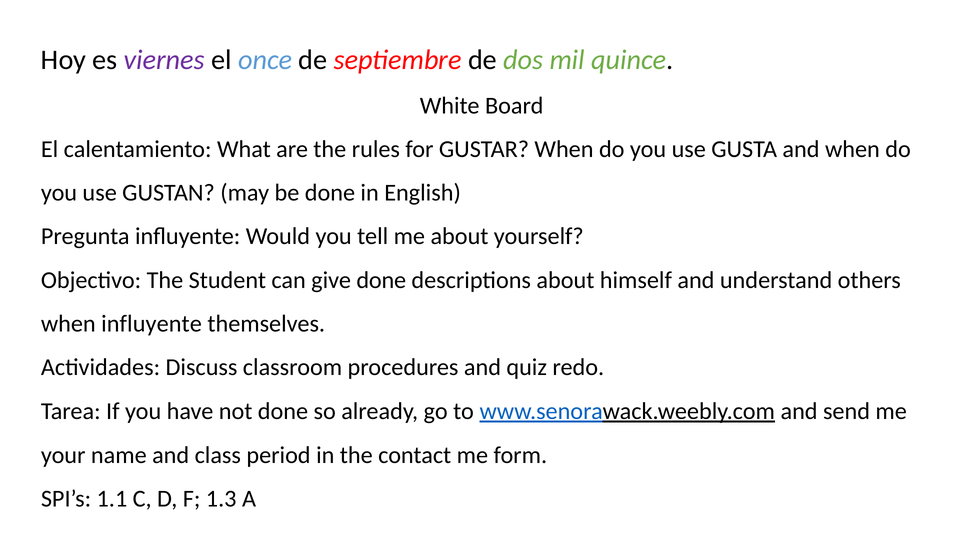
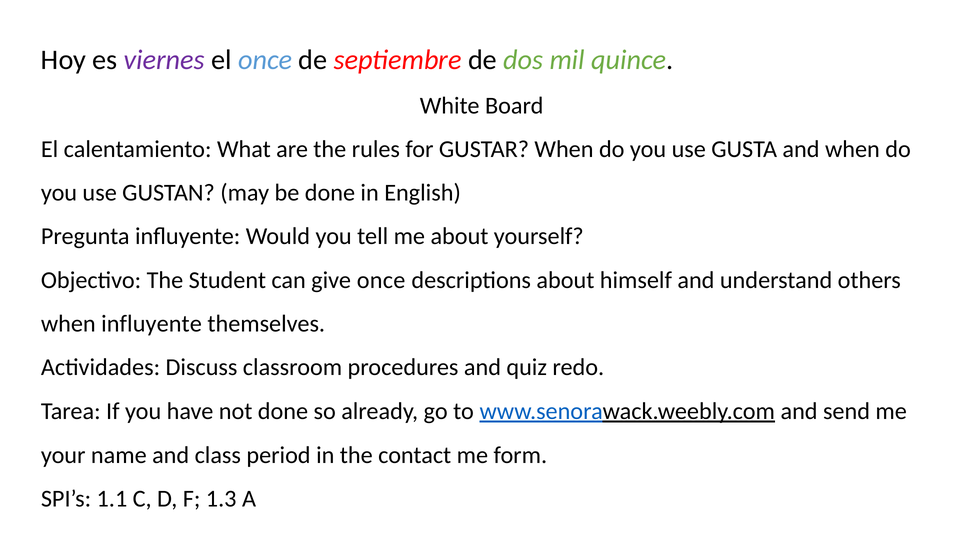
give done: done -> once
